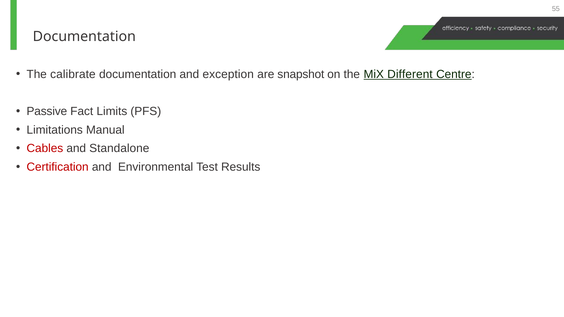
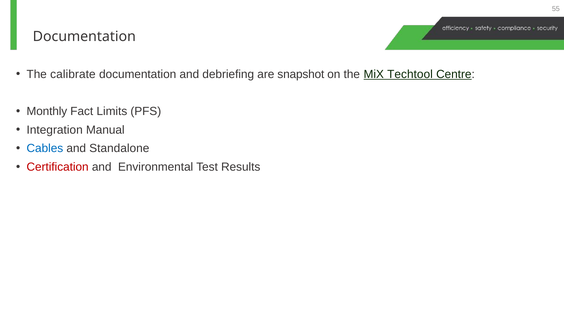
exception: exception -> debriefing
Different: Different -> Techtool
Passive: Passive -> Monthly
Limitations: Limitations -> Integration
Cables colour: red -> blue
